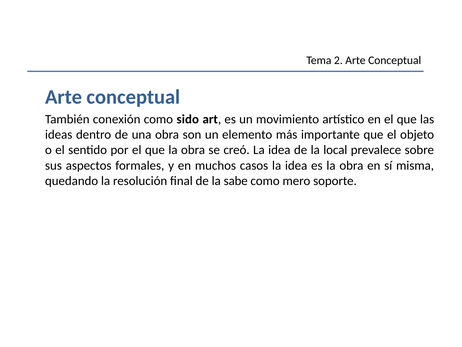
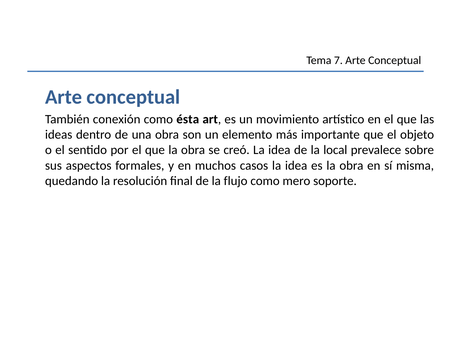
2: 2 -> 7
sido: sido -> ésta
sabe: sabe -> flujo
